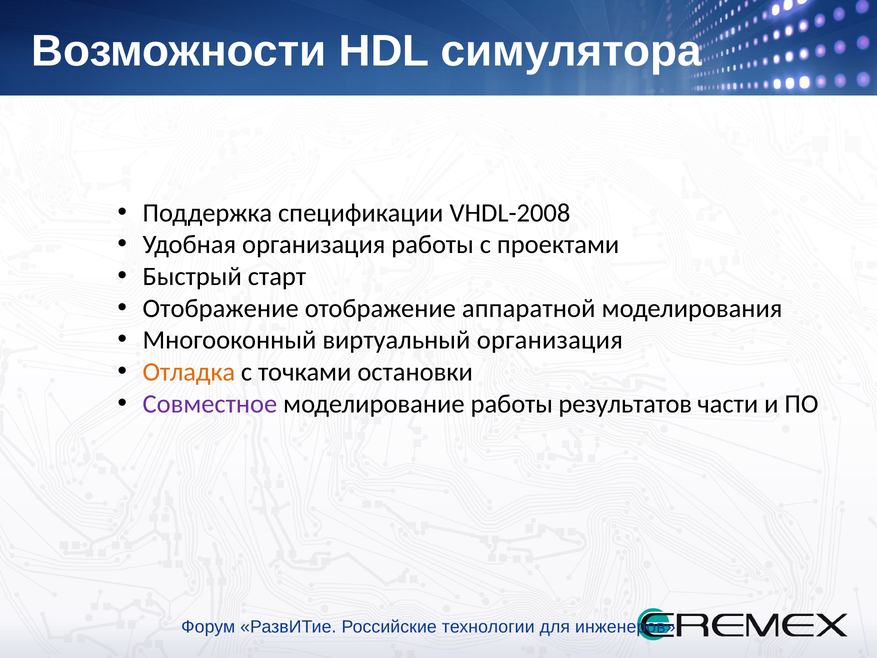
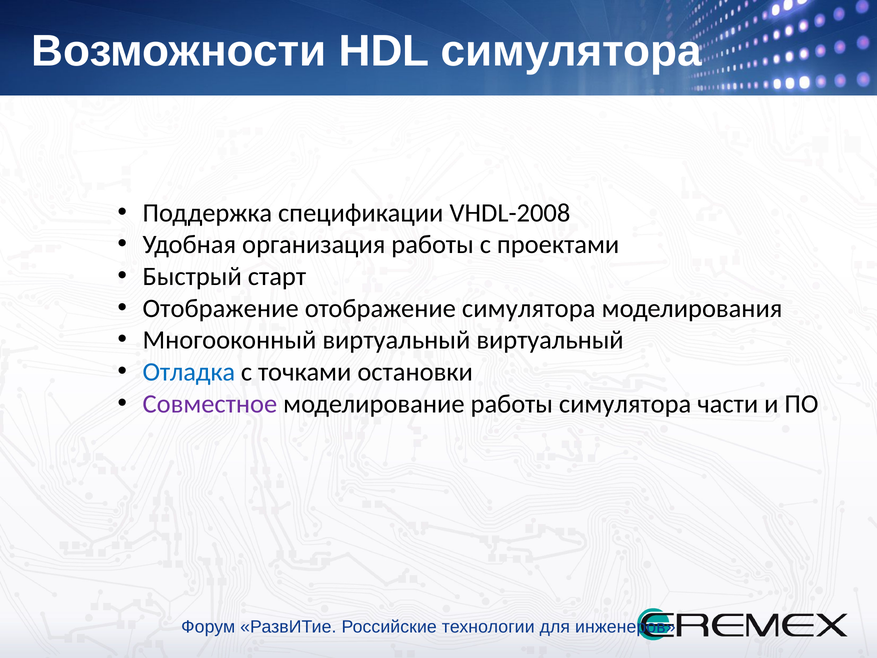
отображение аппаратной: аппаратной -> симулятора
виртуальный организация: организация -> виртуальный
Отладка colour: orange -> blue
работы результатов: результатов -> симулятора
